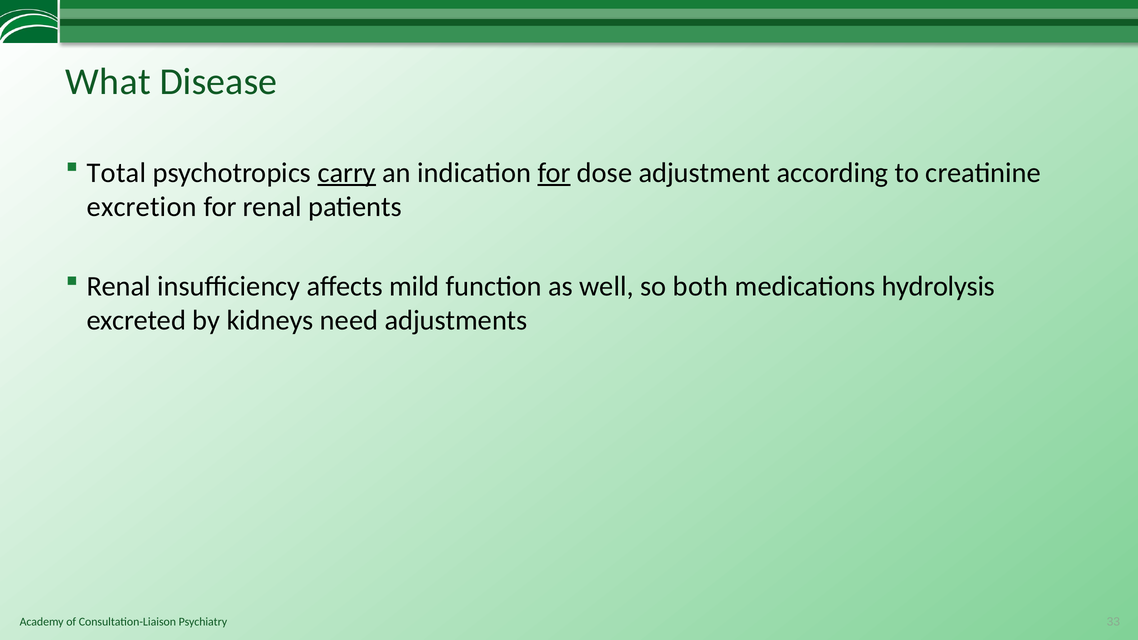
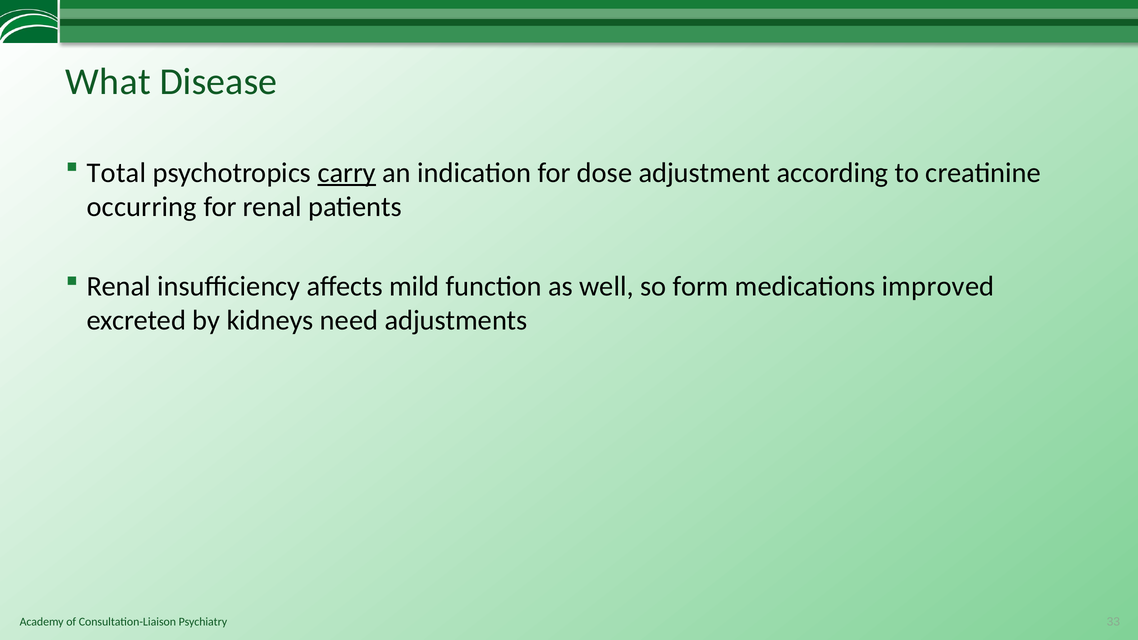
for at (554, 173) underline: present -> none
excretion: excretion -> occurring
both: both -> form
hydrolysis: hydrolysis -> improved
